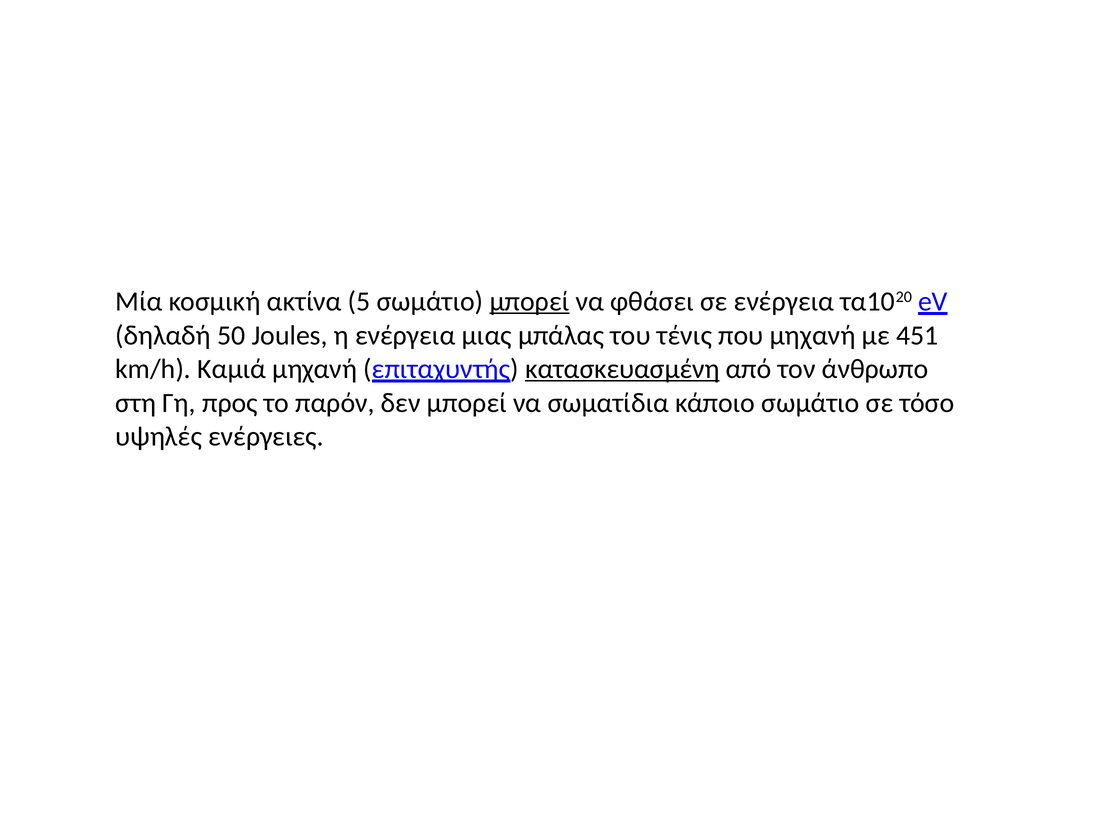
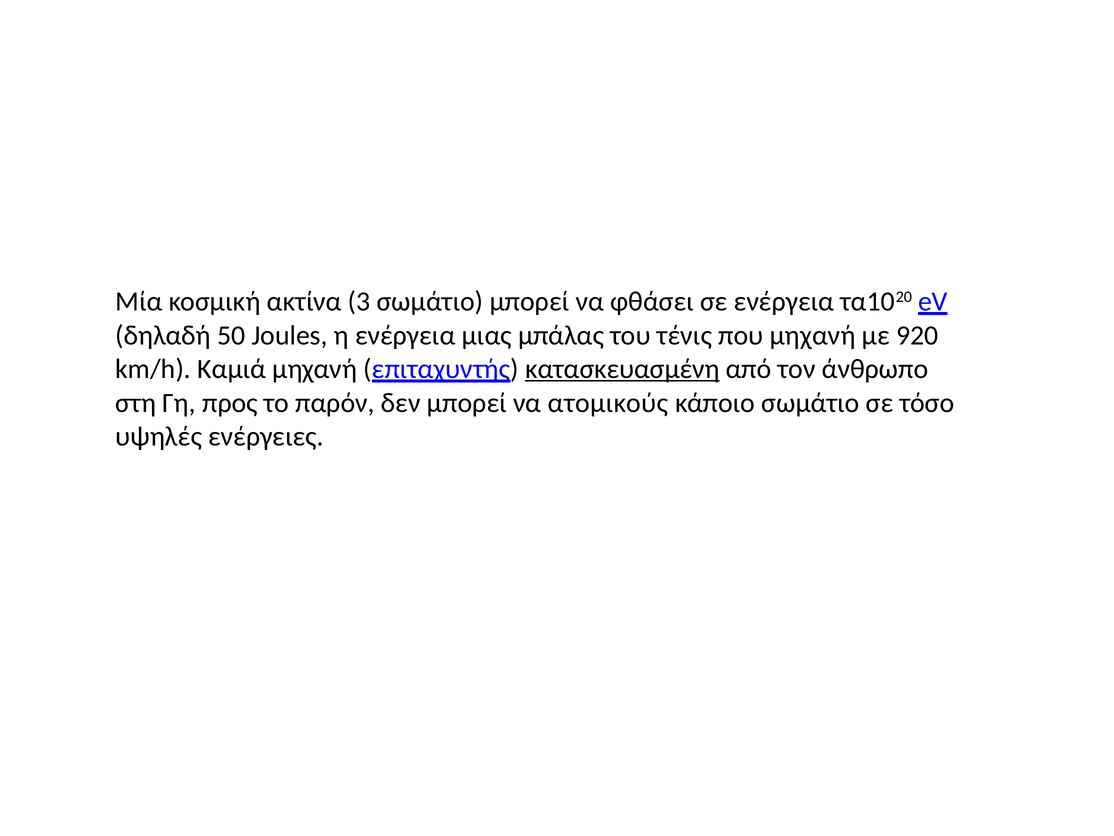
5: 5 -> 3
μπορεί at (529, 301) underline: present -> none
451: 451 -> 920
σωματίδια: σωματίδια -> ατομικούς
